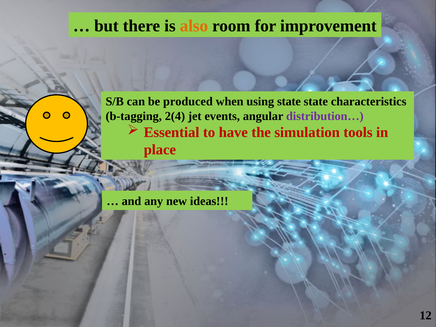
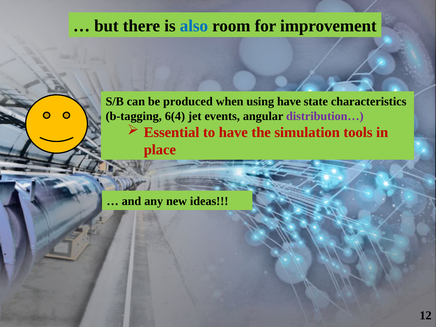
also colour: orange -> blue
using state: state -> have
2(4: 2(4 -> 6(4
